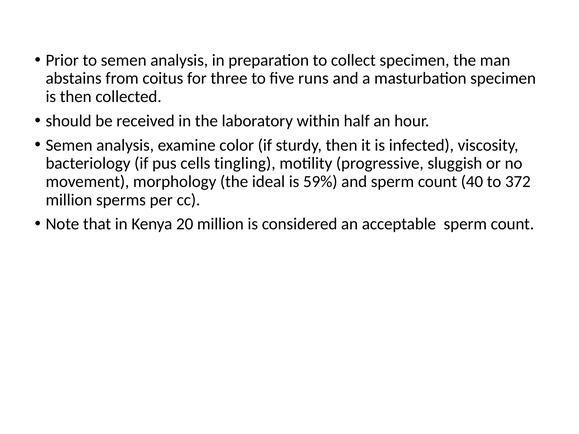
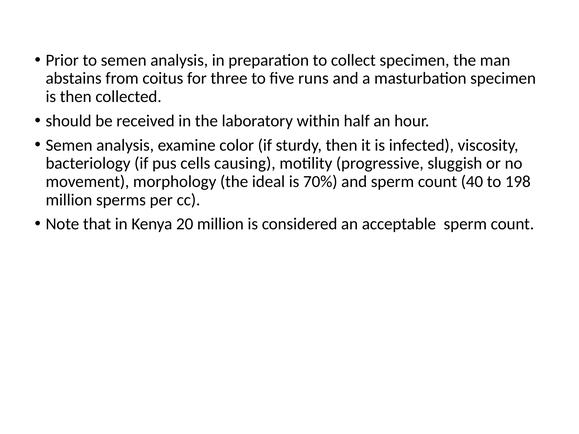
tingling: tingling -> causing
59%: 59% -> 70%
372: 372 -> 198
